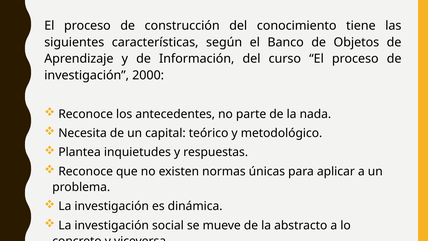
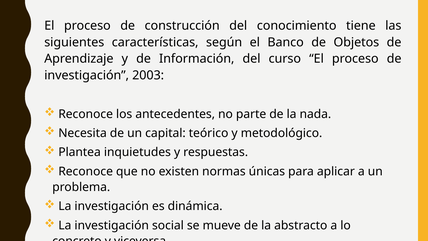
2000: 2000 -> 2003
